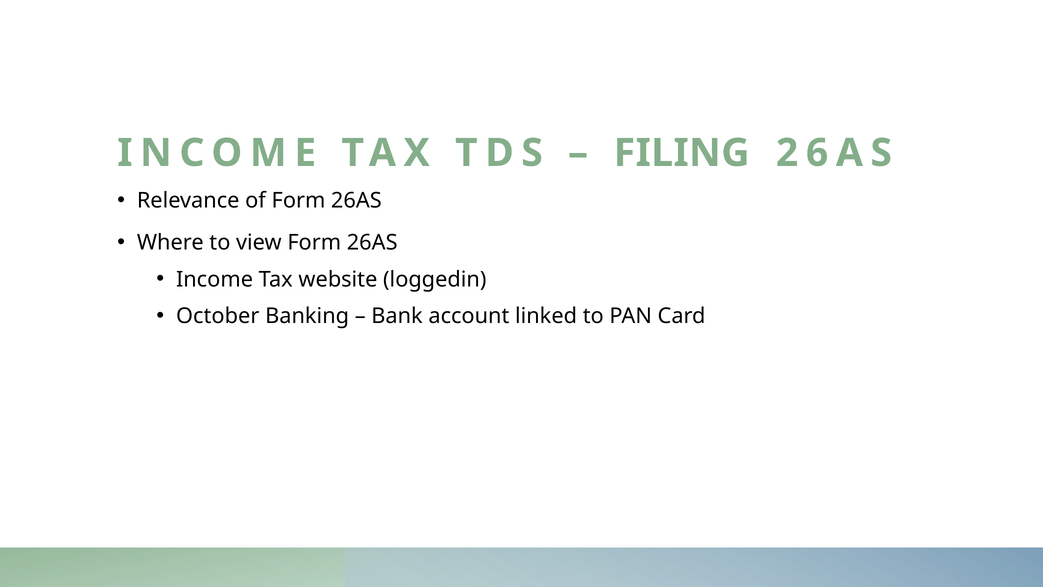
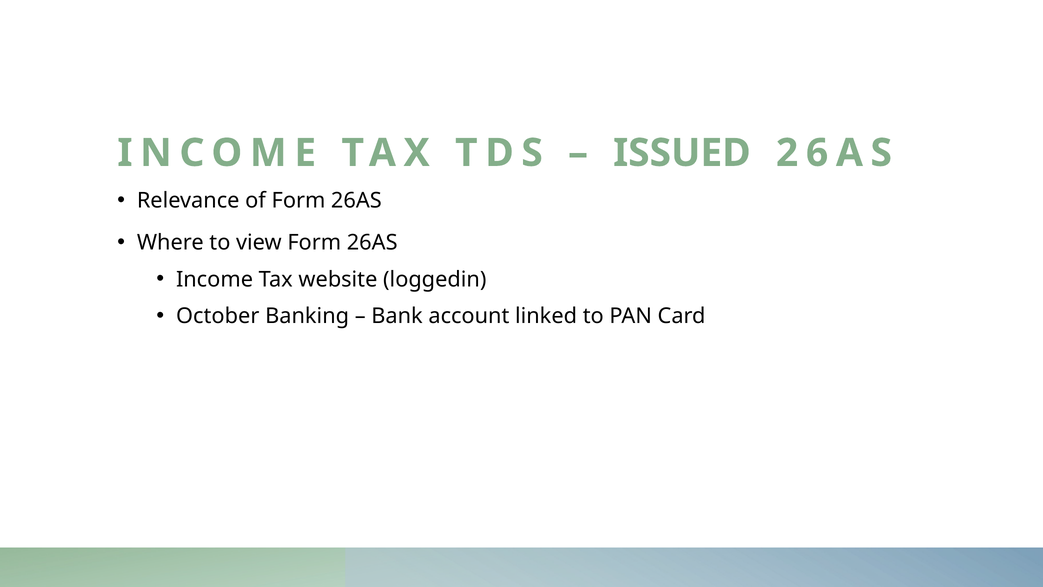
FILING: FILING -> ISSUED
